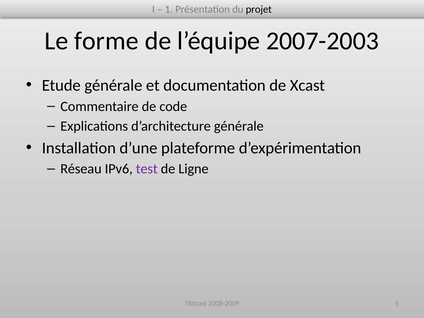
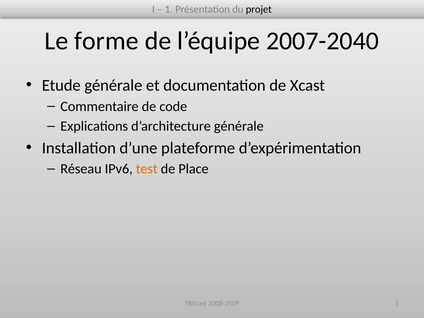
2007-2003: 2007-2003 -> 2007-2040
test colour: purple -> orange
Ligne: Ligne -> Place
